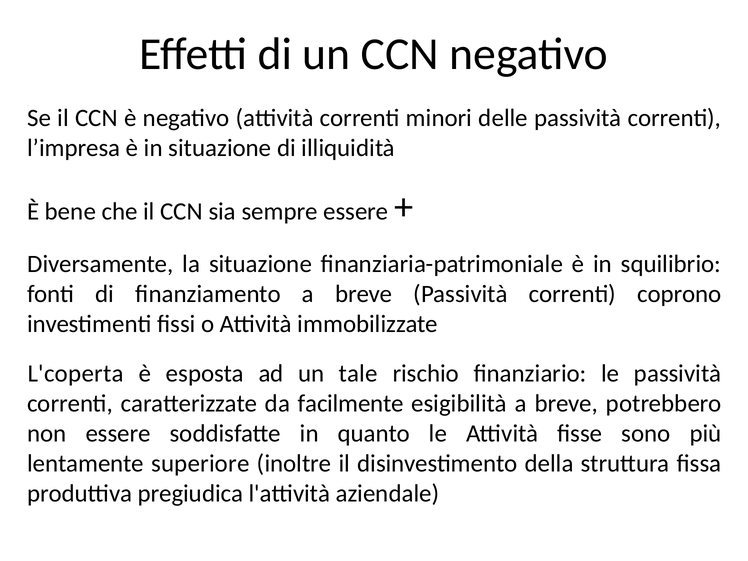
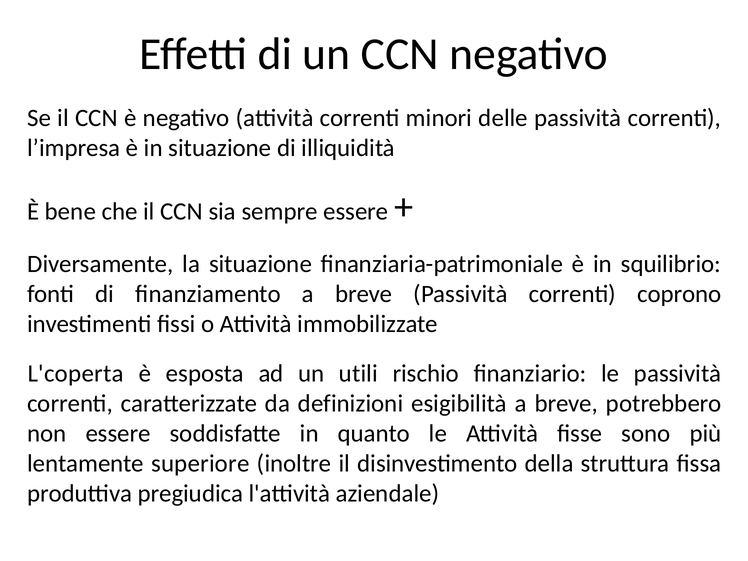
tale: tale -> utili
facilmente: facilmente -> definizioni
